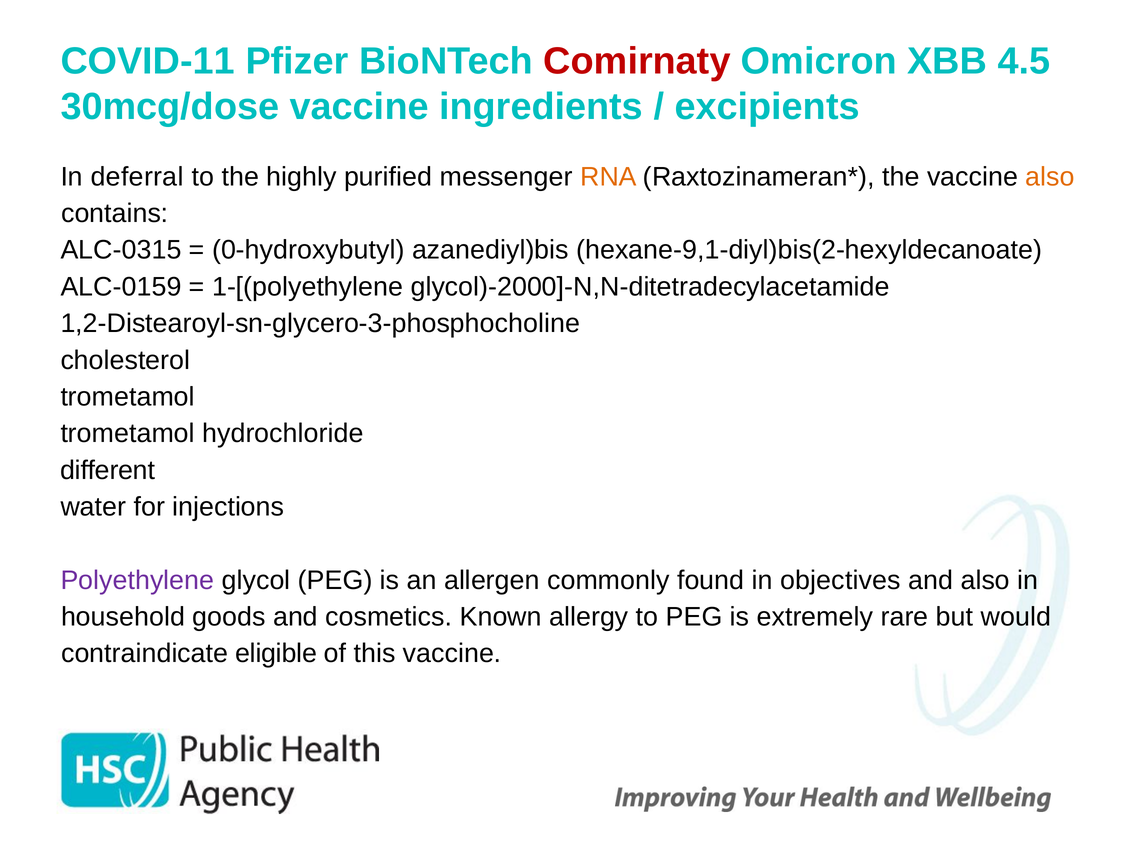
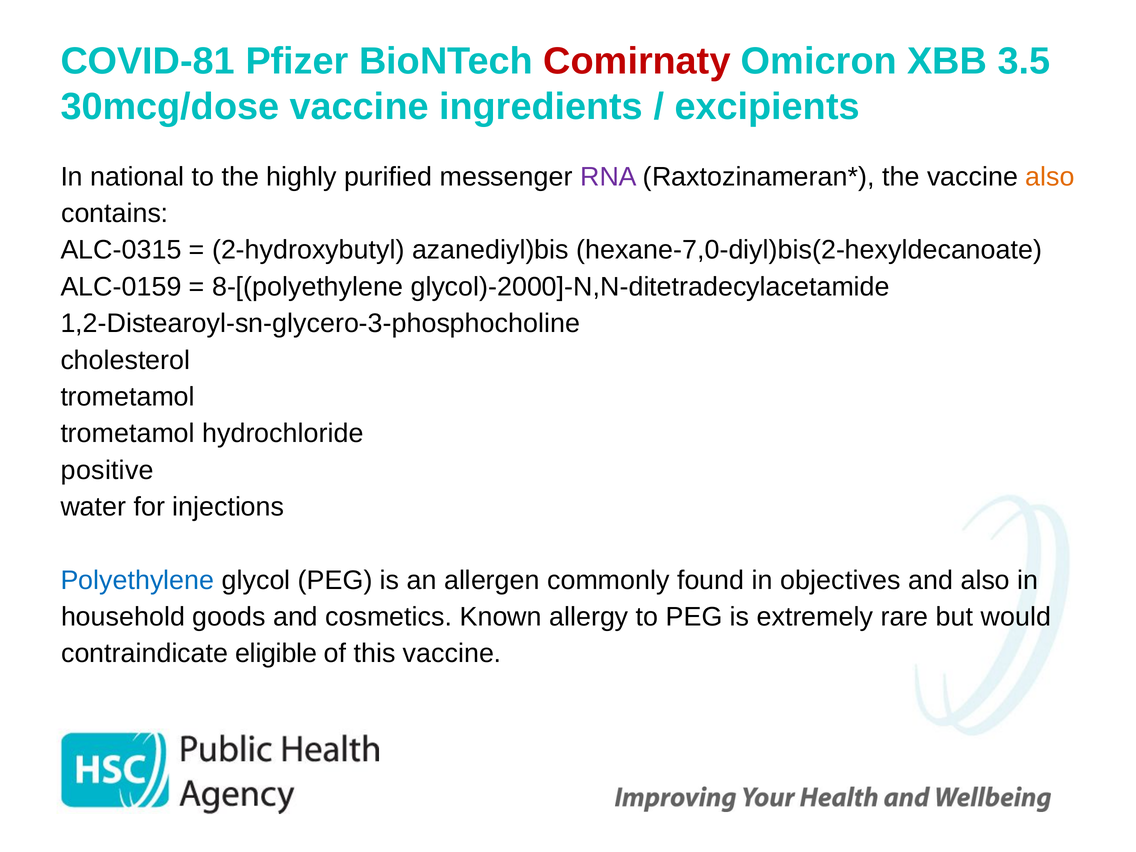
COVID-11: COVID-11 -> COVID-81
4.5: 4.5 -> 3.5
deferral: deferral -> national
RNA colour: orange -> purple
0-hydroxybutyl: 0-hydroxybutyl -> 2-hydroxybutyl
hexane-9,1-diyl)bis(2-hexyldecanoate: hexane-9,1-diyl)bis(2-hexyldecanoate -> hexane-7,0-diyl)bis(2-hexyldecanoate
1-[(polyethylene: 1-[(polyethylene -> 8-[(polyethylene
different: different -> positive
Polyethylene colour: purple -> blue
